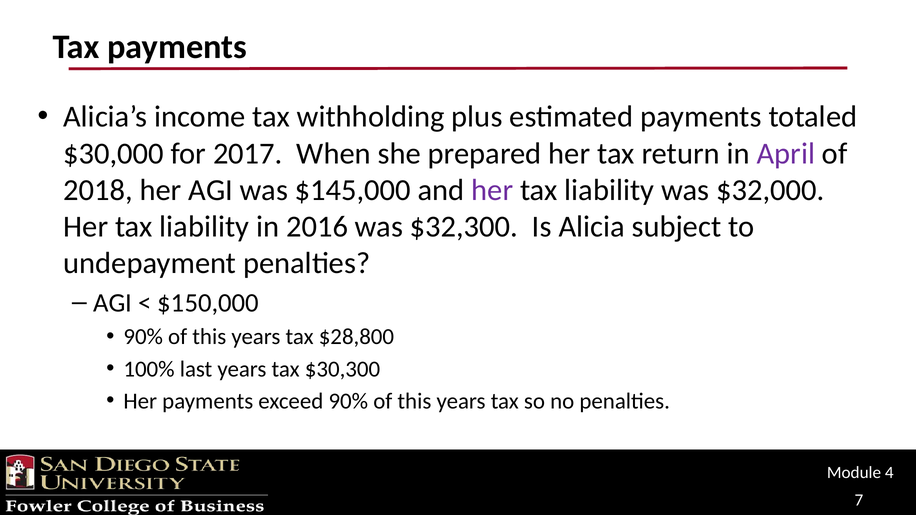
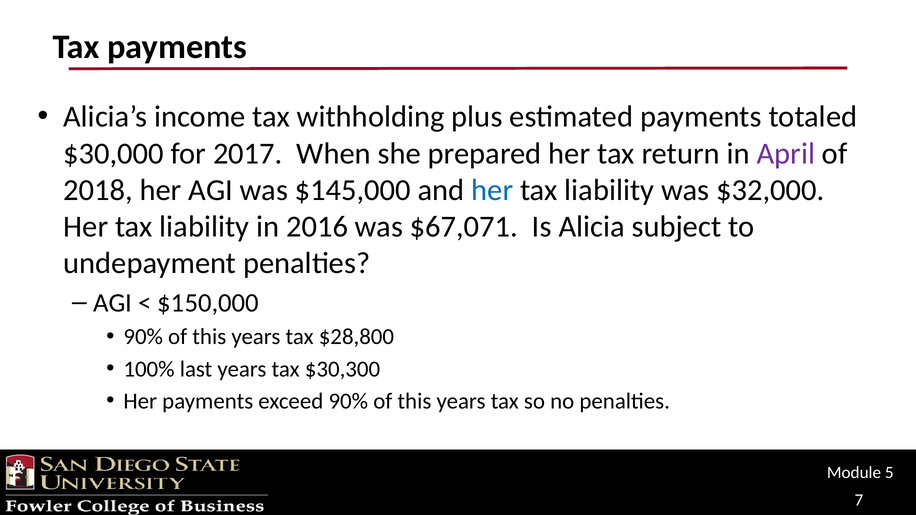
her at (492, 190) colour: purple -> blue
$32,300: $32,300 -> $67,071
4: 4 -> 5
